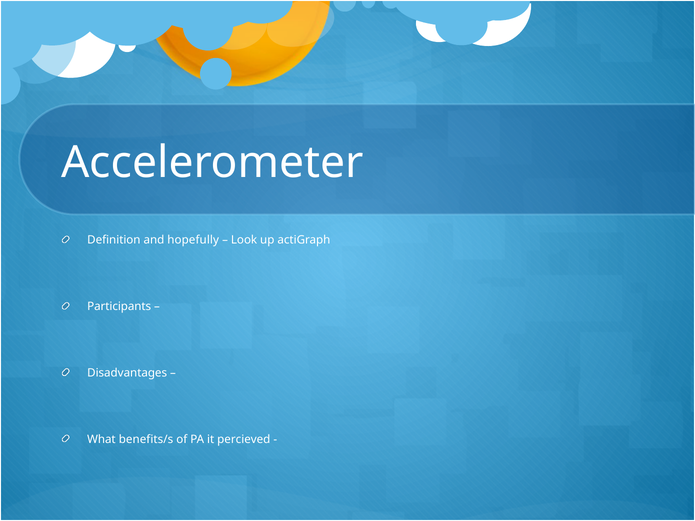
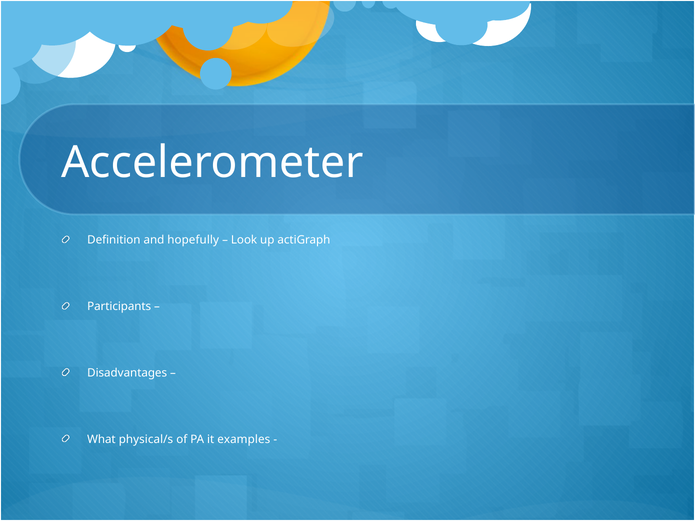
benefits/s: benefits/s -> physical/s
percieved: percieved -> examples
